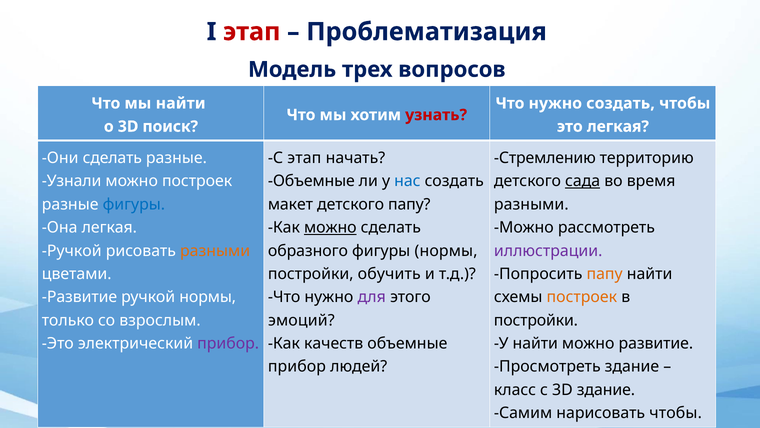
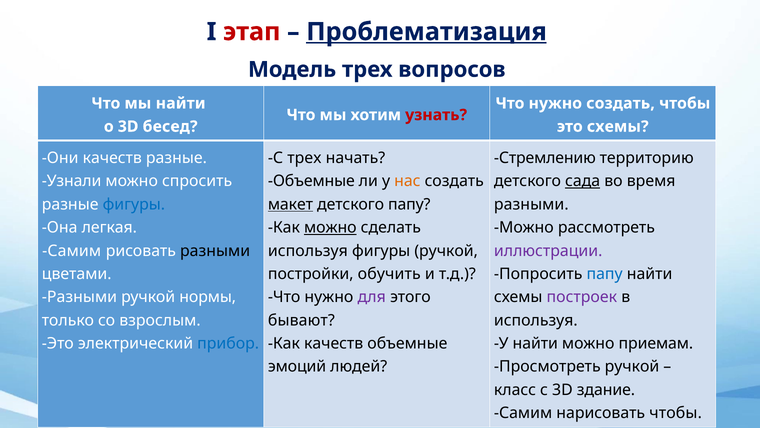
Проблематизация underline: none -> present
поиск: поиск -> бесед
это легкая: легкая -> схемы
Они сделать: сделать -> качеств
С этап: этап -> трех
можно построек: построек -> спросить
нас colour: blue -> orange
макет underline: none -> present
Ручкой at (72, 251): Ручкой -> Самим
разными at (215, 251) colour: orange -> black
образного at (308, 251): образного -> используя
фигуры нормы: нормы -> ручкой
папу at (605, 274) colour: orange -> blue
Развитие at (80, 297): Развитие -> Разными
построек at (582, 297) colour: orange -> purple
эмоций: эмоций -> бывают
постройки at (536, 320): постройки -> используя
прибор at (228, 343) colour: purple -> blue
можно развитие: развитие -> приемам
прибор at (297, 366): прибор -> эмоций
Просмотреть здание: здание -> ручкой
